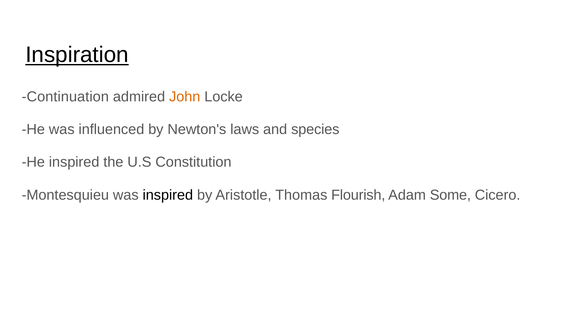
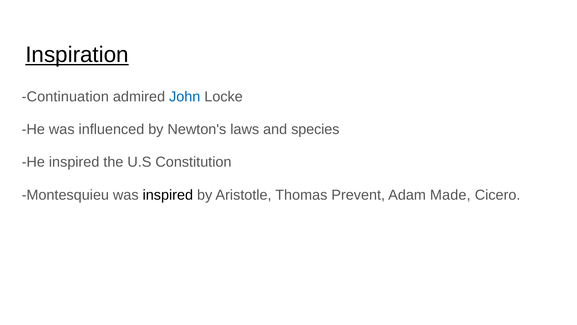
John colour: orange -> blue
Flourish: Flourish -> Prevent
Some: Some -> Made
